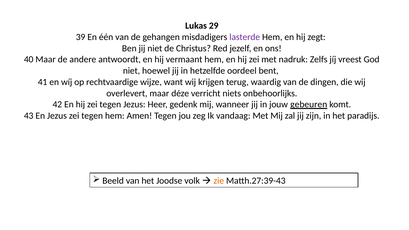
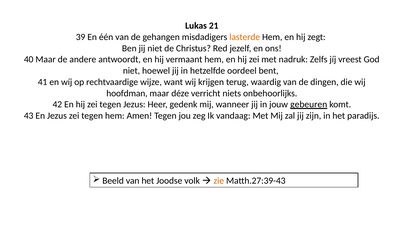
29: 29 -> 21
lasterde colour: purple -> orange
overlevert: overlevert -> hoofdman
